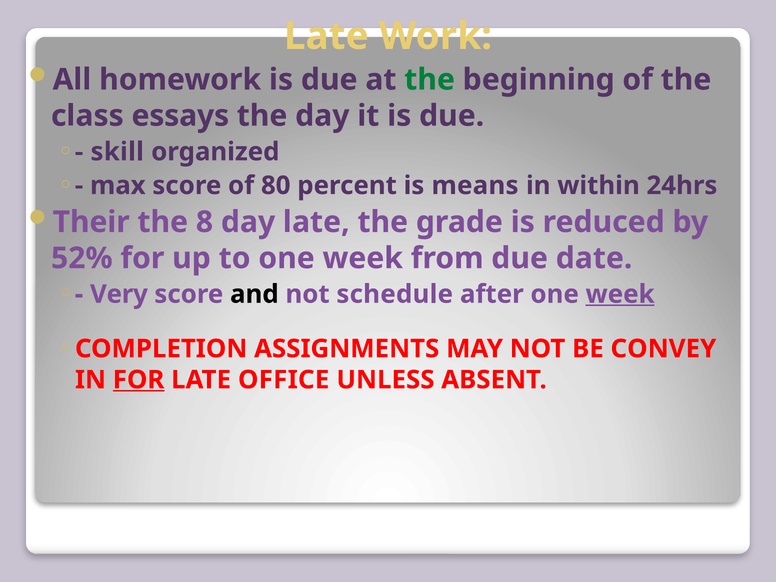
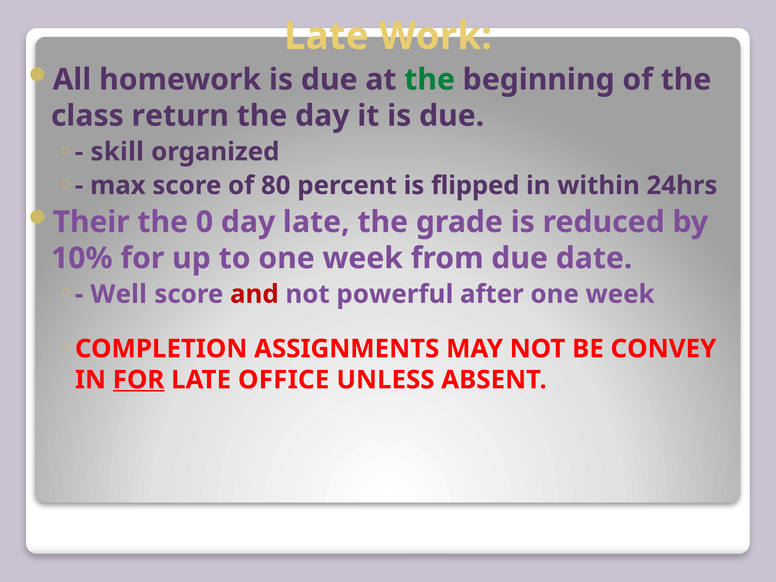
essays: essays -> return
means: means -> flipped
8: 8 -> 0
52%: 52% -> 10%
Very: Very -> Well
and colour: black -> red
schedule: schedule -> powerful
week at (620, 294) underline: present -> none
